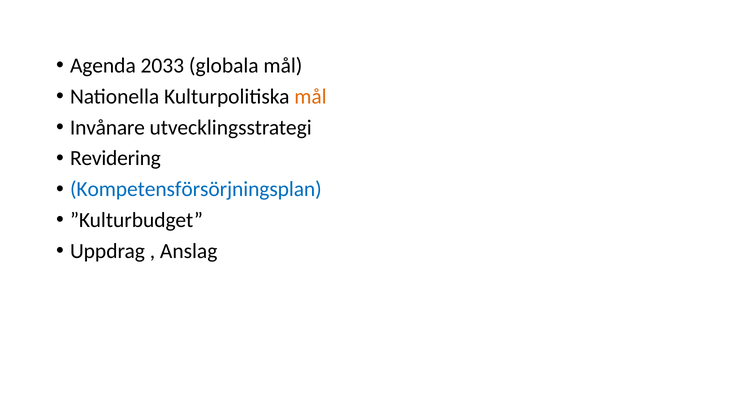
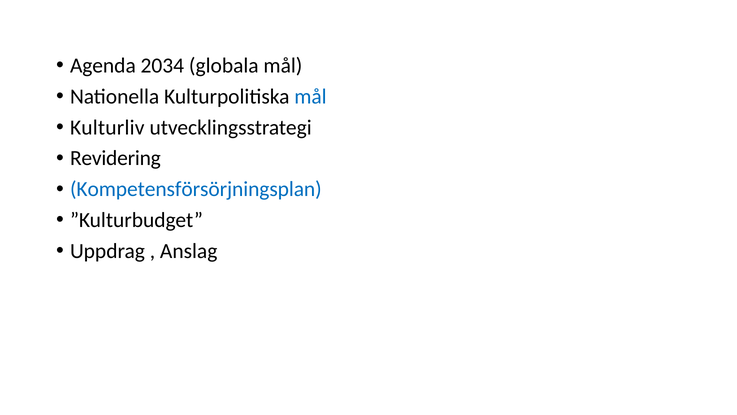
2033: 2033 -> 2034
mål at (310, 96) colour: orange -> blue
Invånare: Invånare -> Kulturliv
